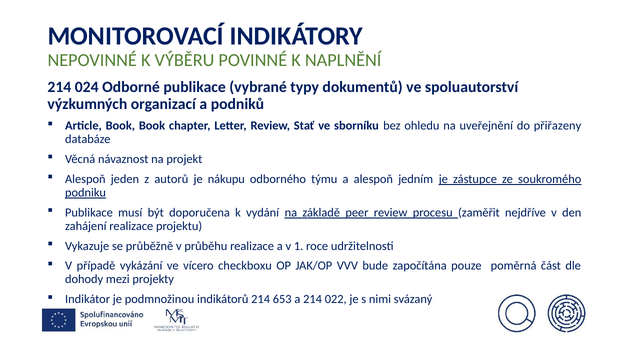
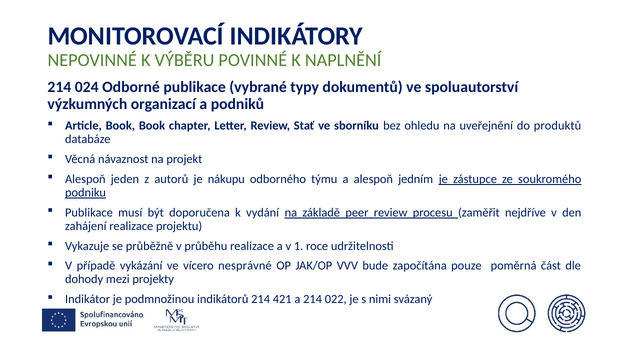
přiřazeny: přiřazeny -> produktů
checkboxu: checkboxu -> nesprávné
653: 653 -> 421
